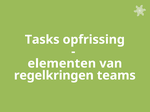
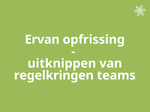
Tasks: Tasks -> Ervan
elementen: elementen -> uitknippen
